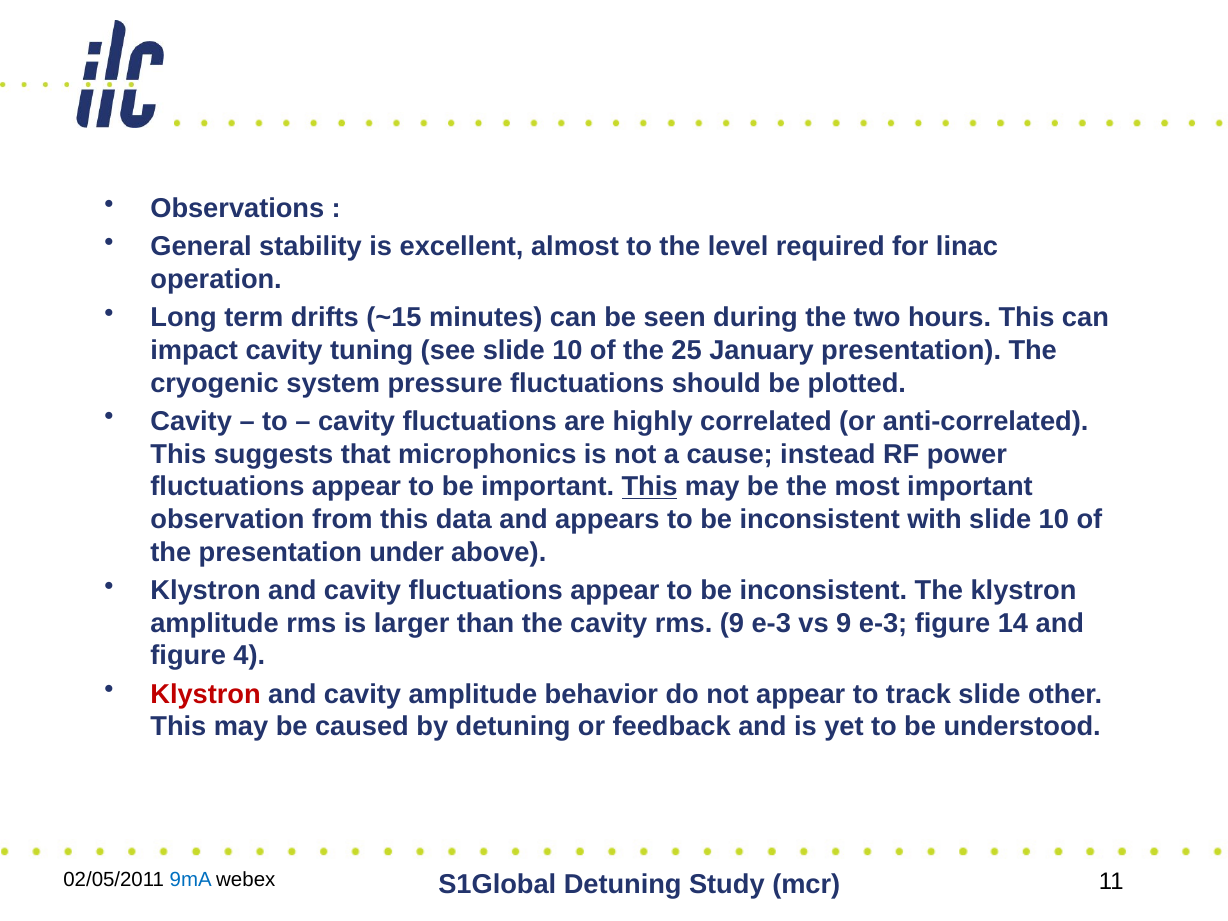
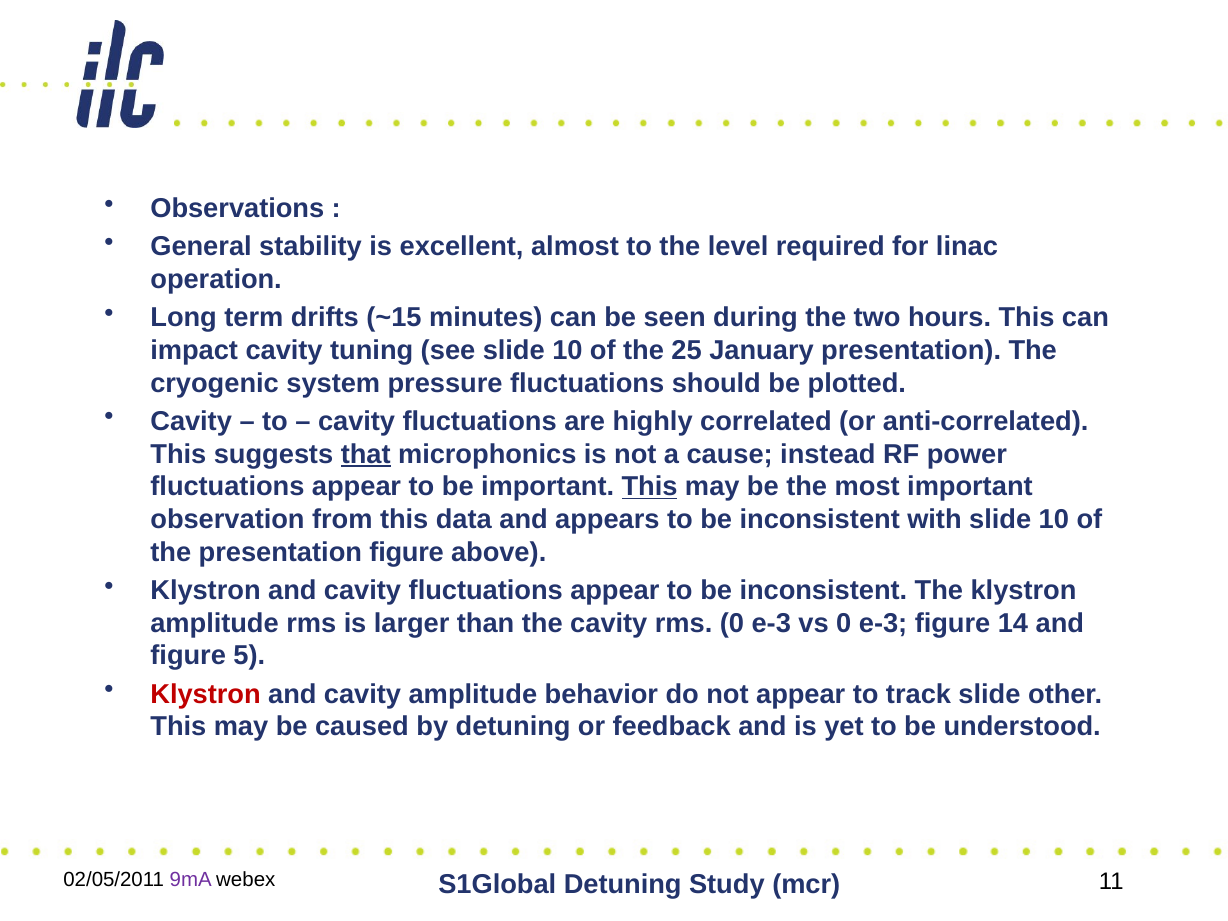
that underline: none -> present
presentation under: under -> figure
rms 9: 9 -> 0
vs 9: 9 -> 0
4: 4 -> 5
9mA colour: blue -> purple
